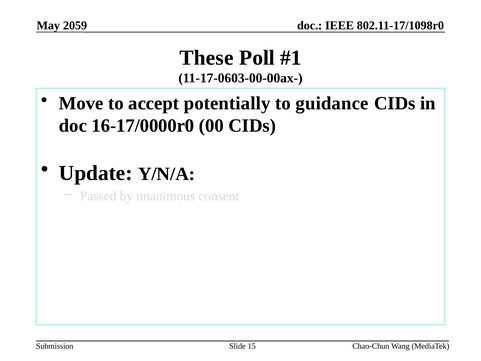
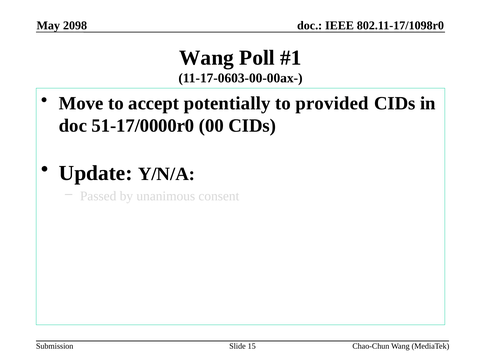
2059: 2059 -> 2098
These at (206, 58): These -> Wang
guidance: guidance -> provided
16-17/0000r0: 16-17/0000r0 -> 51-17/0000r0
